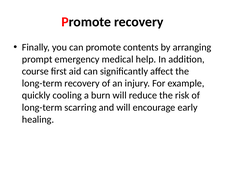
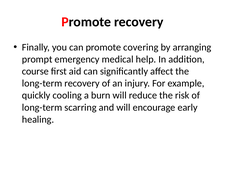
contents: contents -> covering
